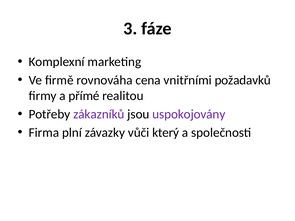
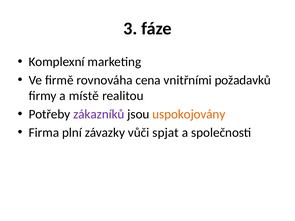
přímé: přímé -> místě
uspokojovány colour: purple -> orange
který: který -> spjat
